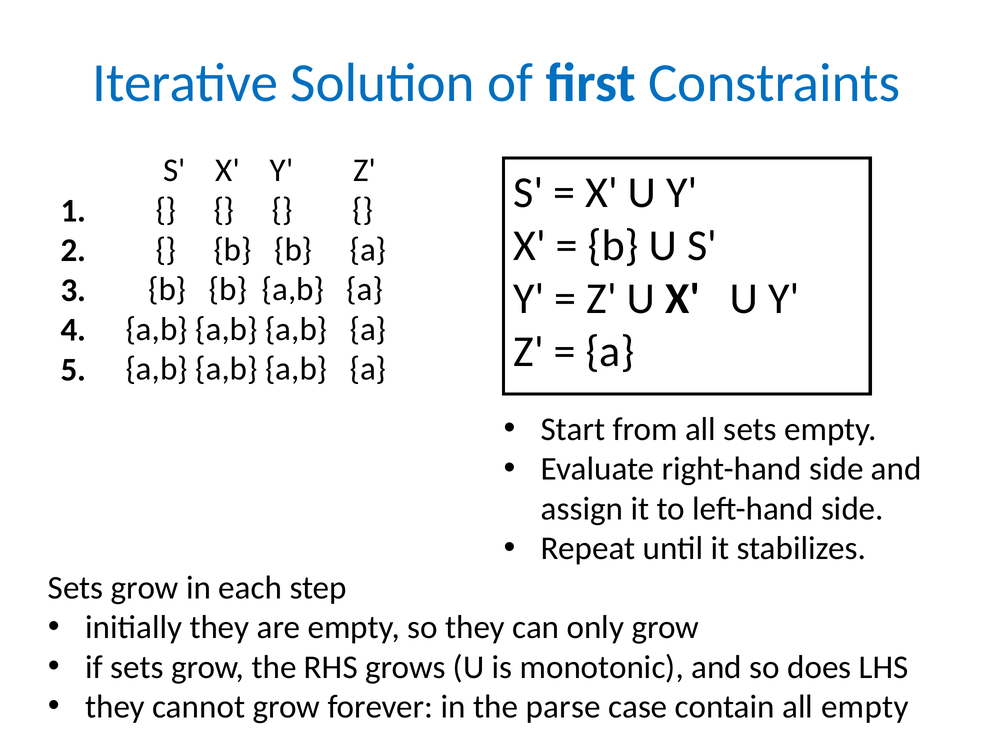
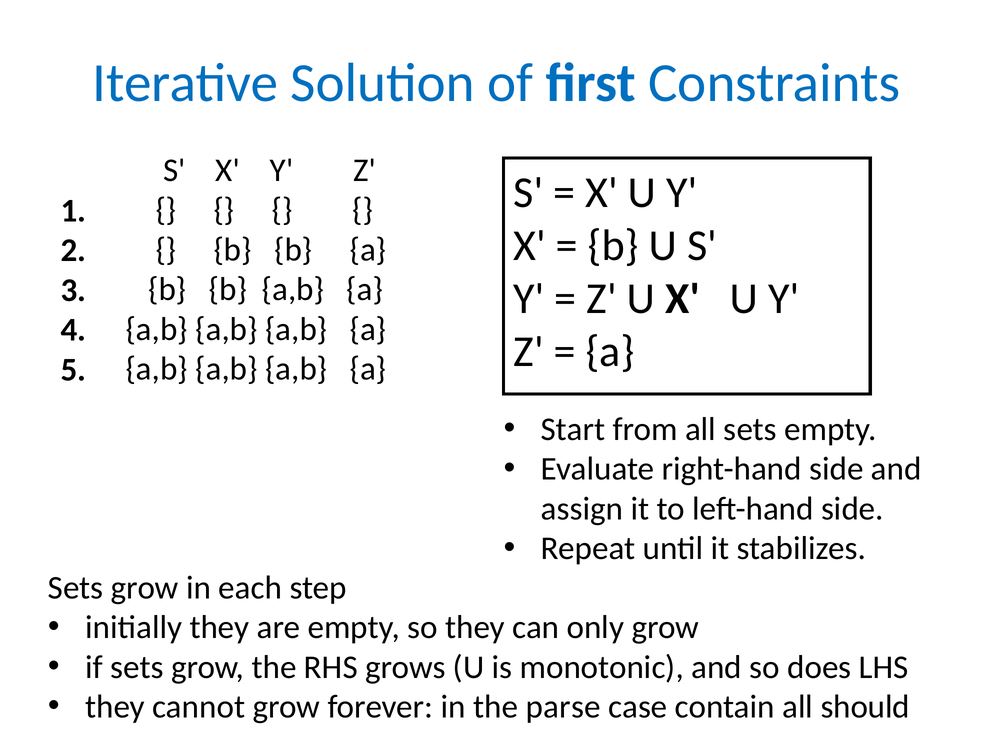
all empty: empty -> should
